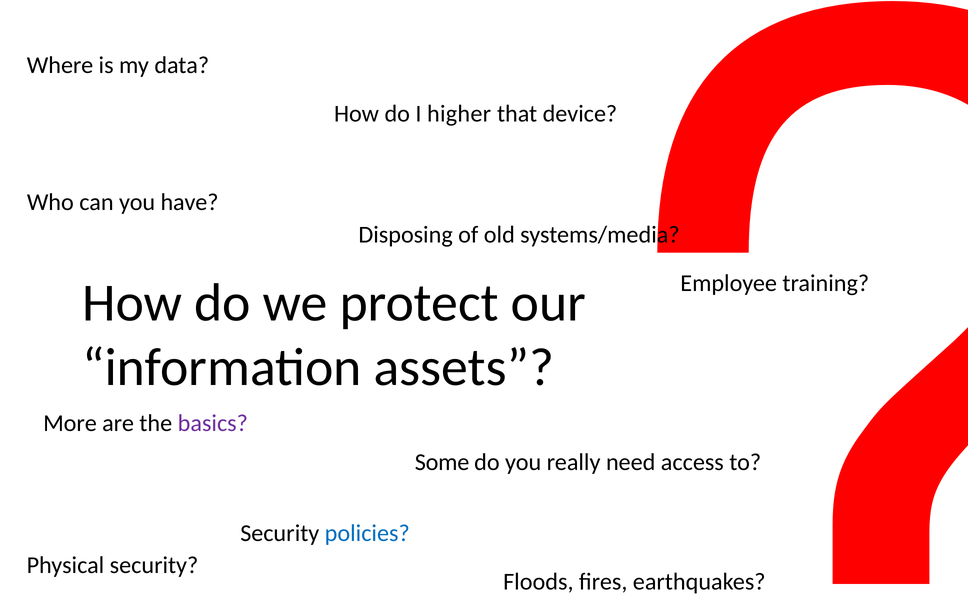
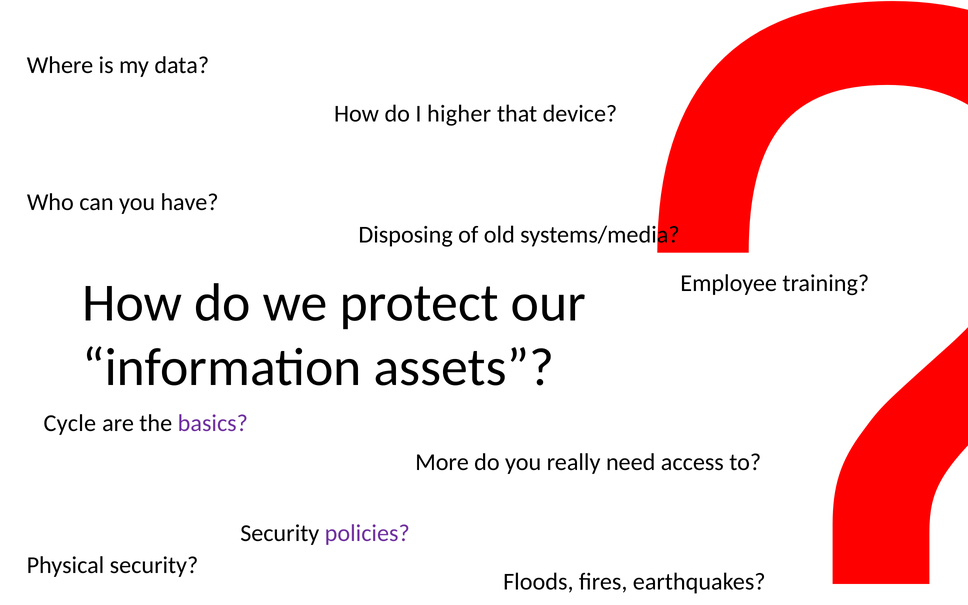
More: More -> Cycle
Some: Some -> More
policies colour: blue -> purple
